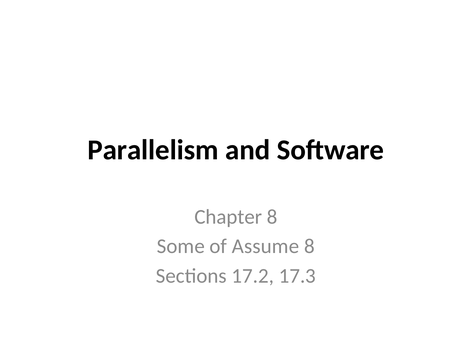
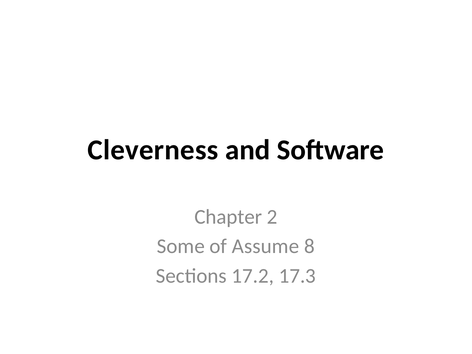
Parallelism: Parallelism -> Cleverness
Chapter 8: 8 -> 2
